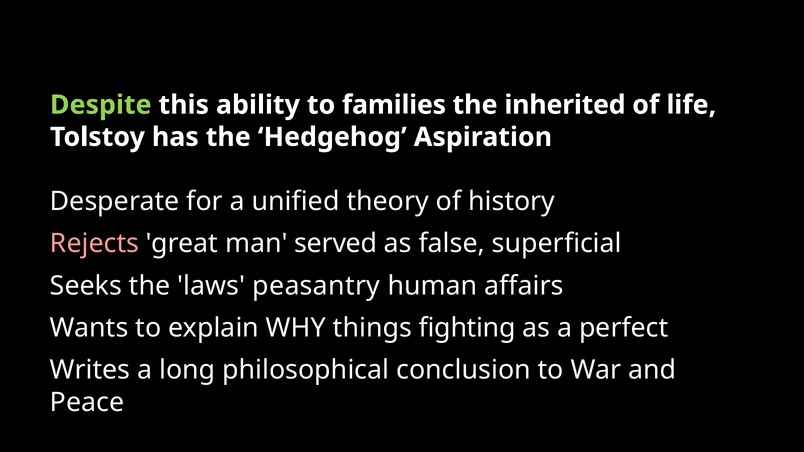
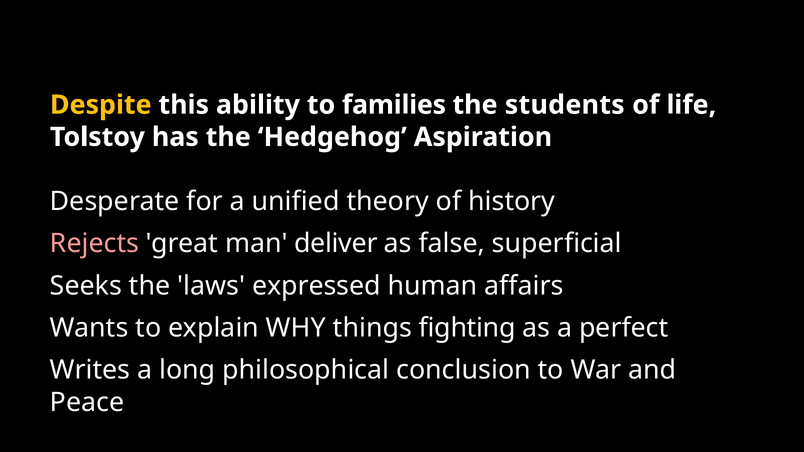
Despite colour: light green -> yellow
inherited: inherited -> students
served: served -> deliver
peasantry: peasantry -> expressed
